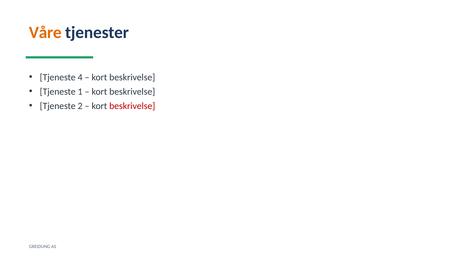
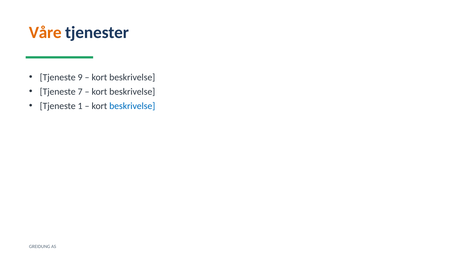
4: 4 -> 9
1: 1 -> 7
2: 2 -> 1
beskrivelse at (132, 106) colour: red -> blue
